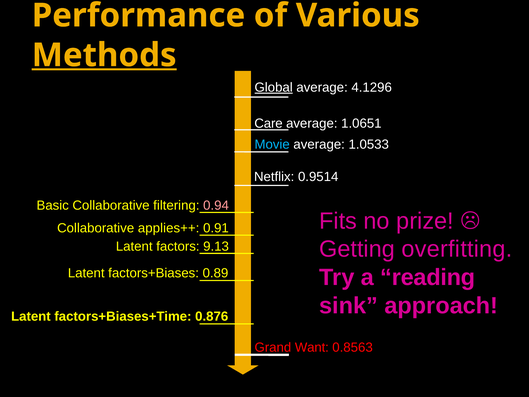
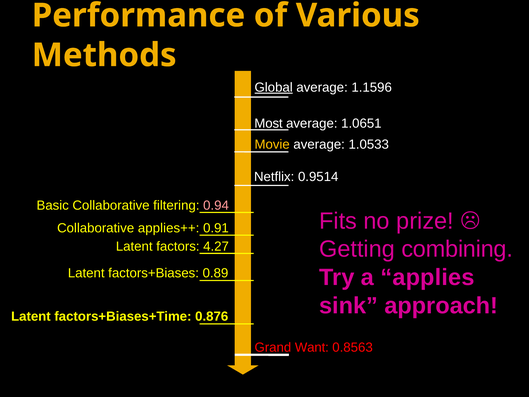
Methods underline: present -> none
4.1296: 4.1296 -> 1.1596
Care: Care -> Most
Movie colour: light blue -> yellow
overfitting: overfitting -> combining
9.13: 9.13 -> 4.27
reading: reading -> applies
